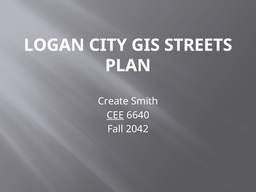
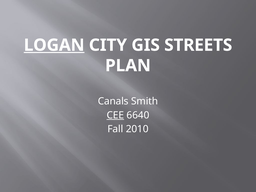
LOGAN underline: none -> present
Create: Create -> Canals
2042: 2042 -> 2010
